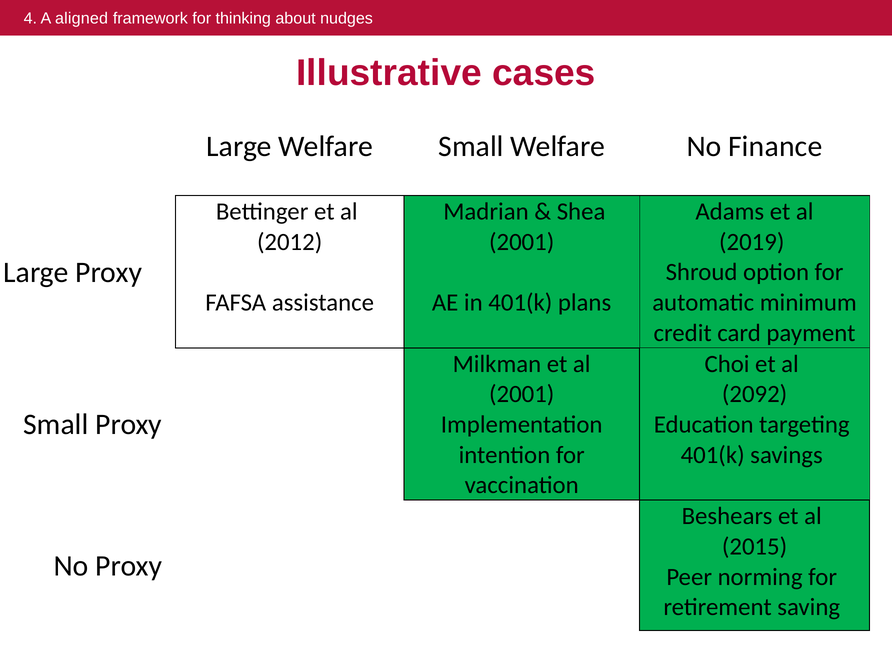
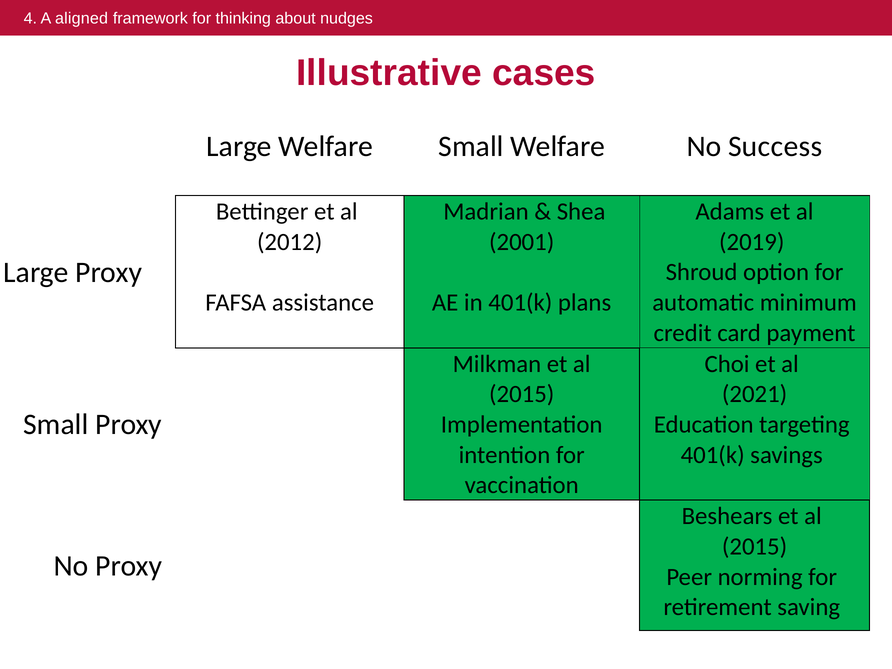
Finance: Finance -> Success
2001 at (522, 394): 2001 -> 2015
2092: 2092 -> 2021
